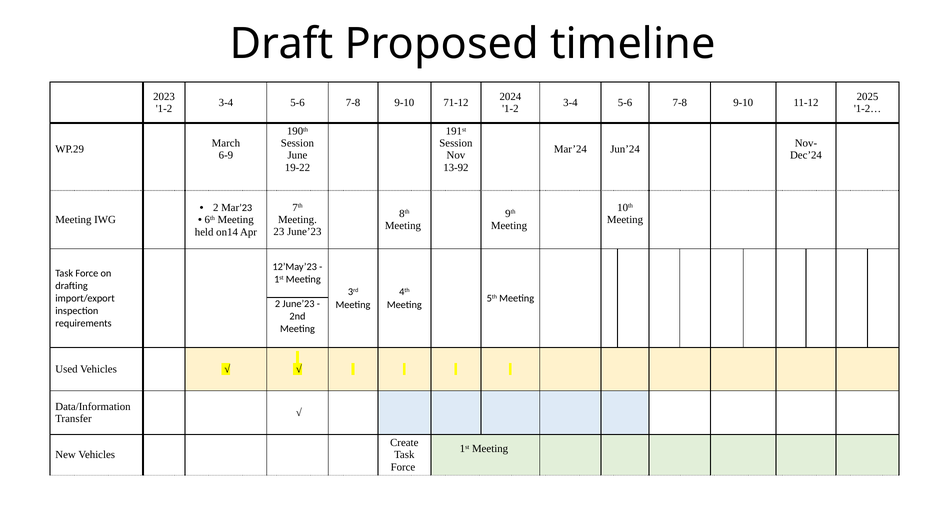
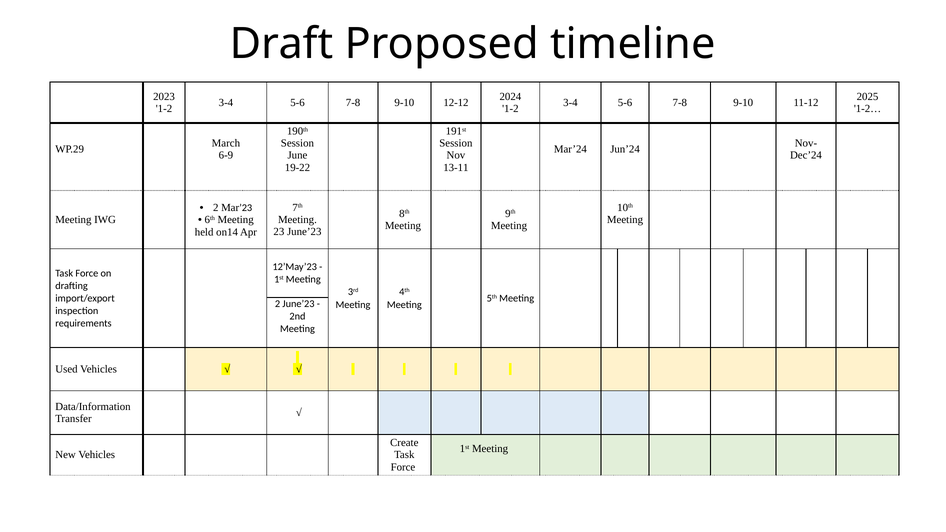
71-12: 71-12 -> 12-12
13-92: 13-92 -> 13-11
